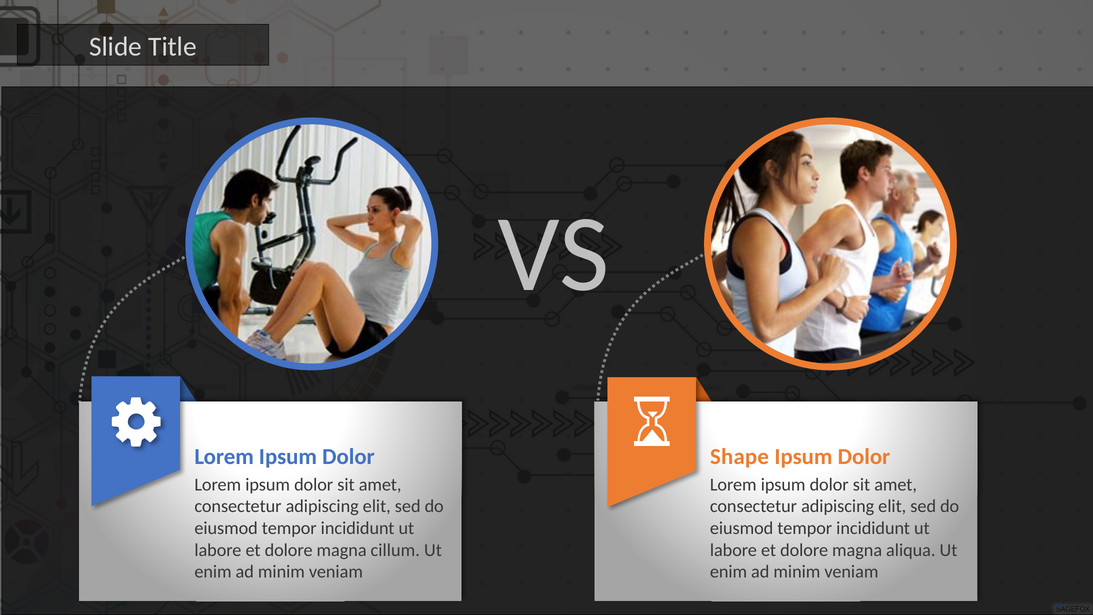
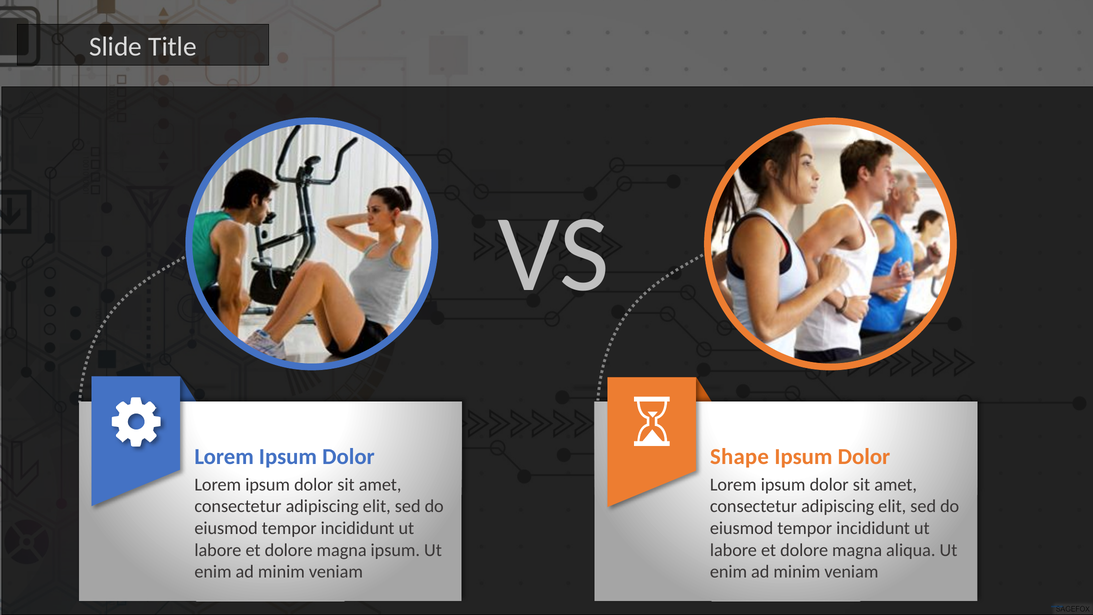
magna cillum: cillum -> ipsum
